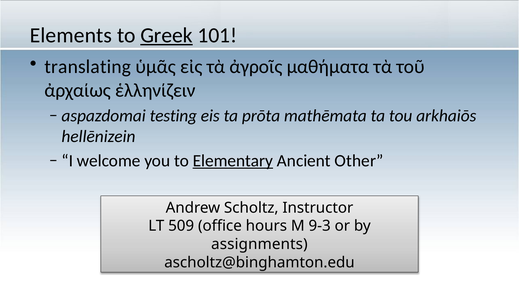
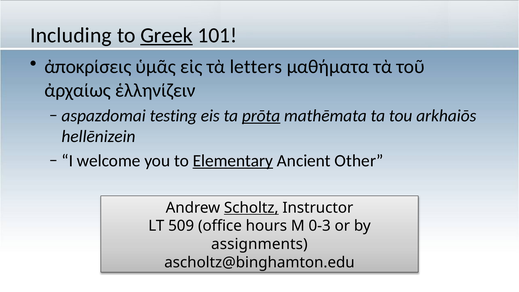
Elements: Elements -> Including
translating: translating -> ἀποκρίσεις
ἀγροῖς: ἀγροῖς -> letters
prōta underline: none -> present
Scholtz underline: none -> present
9-3: 9-3 -> 0-3
